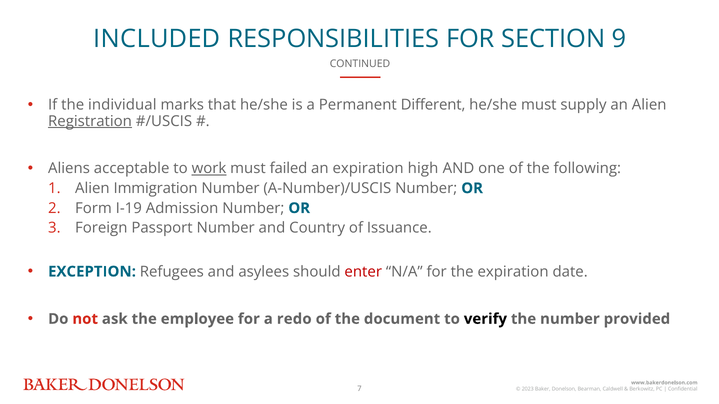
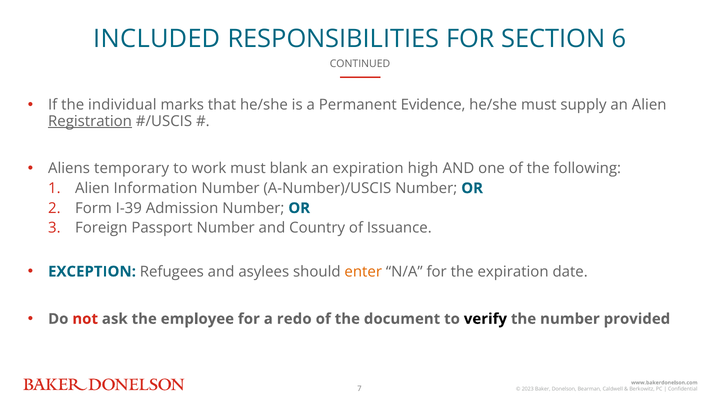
9: 9 -> 6
Different: Different -> Evidence
acceptable: acceptable -> temporary
work underline: present -> none
failed: failed -> blank
Immigration: Immigration -> Information
I-19: I-19 -> I-39
enter colour: red -> orange
